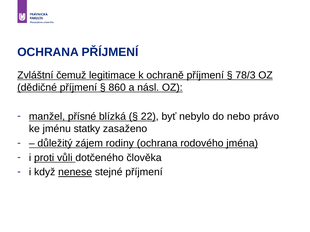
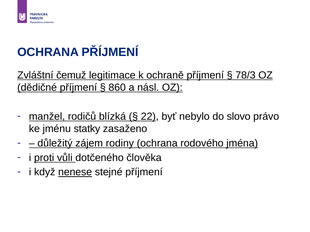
přísné: přísné -> rodičů
nebo: nebo -> slovo
